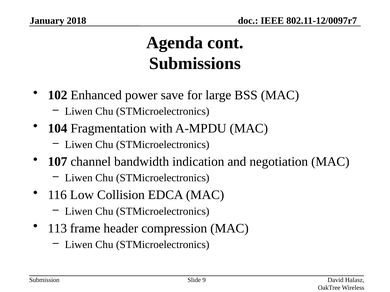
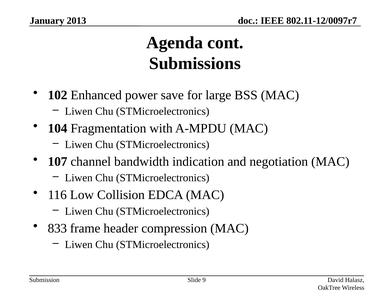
2018: 2018 -> 2013
113: 113 -> 833
